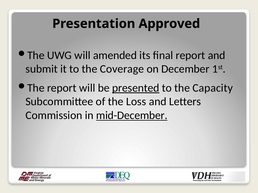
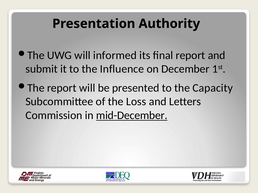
Approved: Approved -> Authority
amended: amended -> informed
Coverage: Coverage -> Influence
presented underline: present -> none
